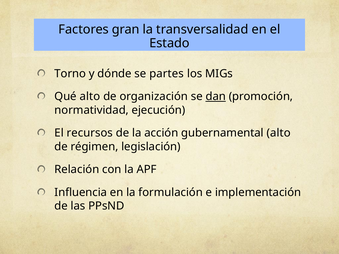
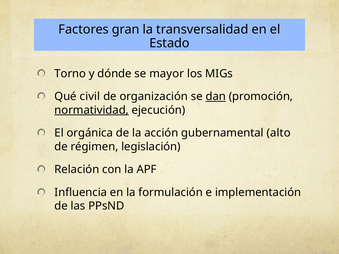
partes: partes -> mayor
Qué alto: alto -> civil
normatividad underline: none -> present
recursos: recursos -> orgánica
